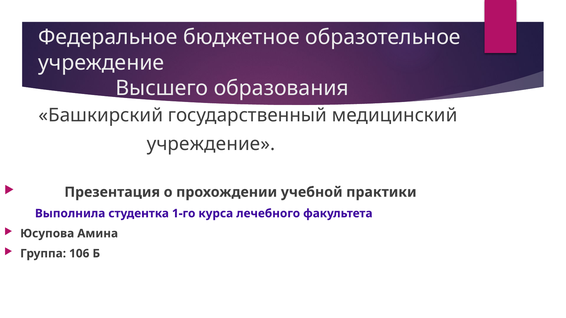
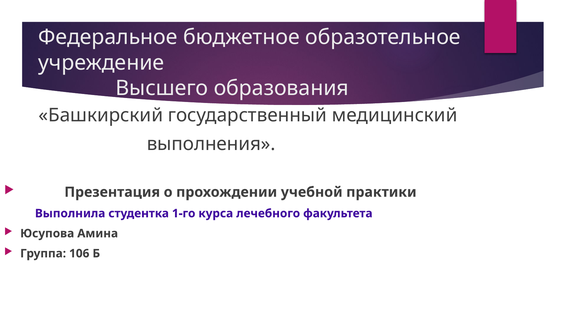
учреждение at (211, 144): учреждение -> выполнения
